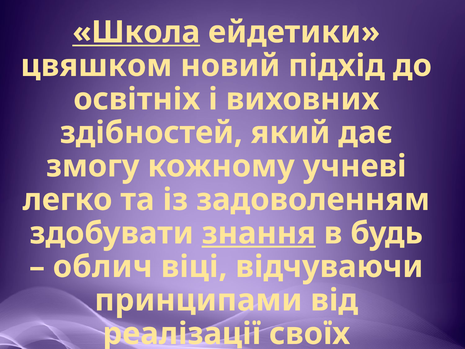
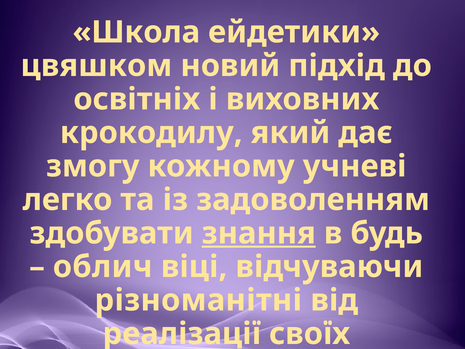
Школа underline: present -> none
здібностей at (151, 133): здібностей -> крокодилу
принципами: принципами -> різноманітні
